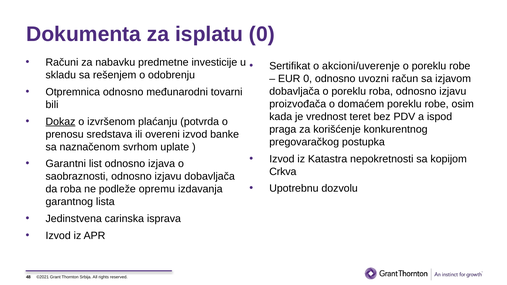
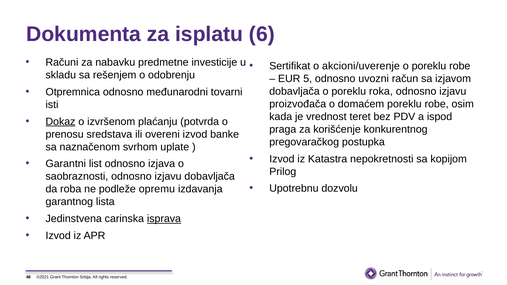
isplatu 0: 0 -> 6
EUR 0: 0 -> 5
poreklu roba: roba -> roka
bili: bili -> isti
Crkva: Crkva -> Prilog
isprava underline: none -> present
